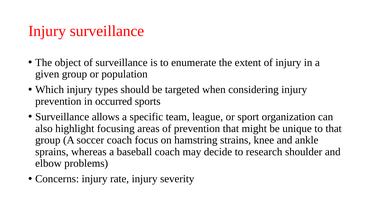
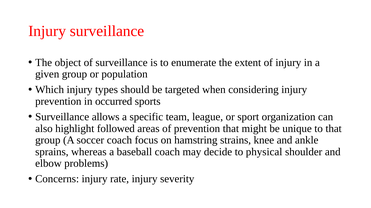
focusing: focusing -> followed
research: research -> physical
